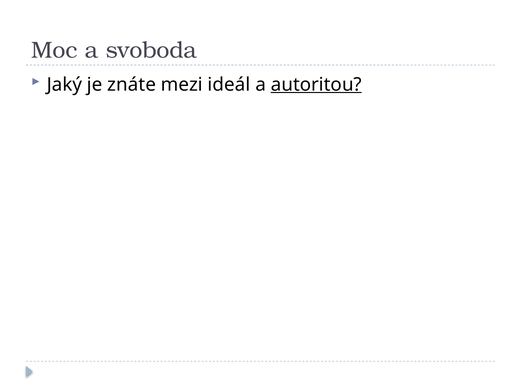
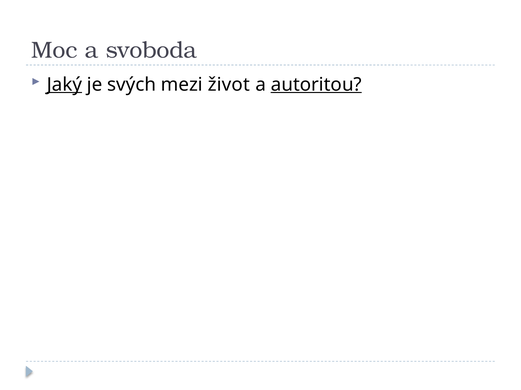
Jaký underline: none -> present
znáte: znáte -> svých
ideál: ideál -> život
